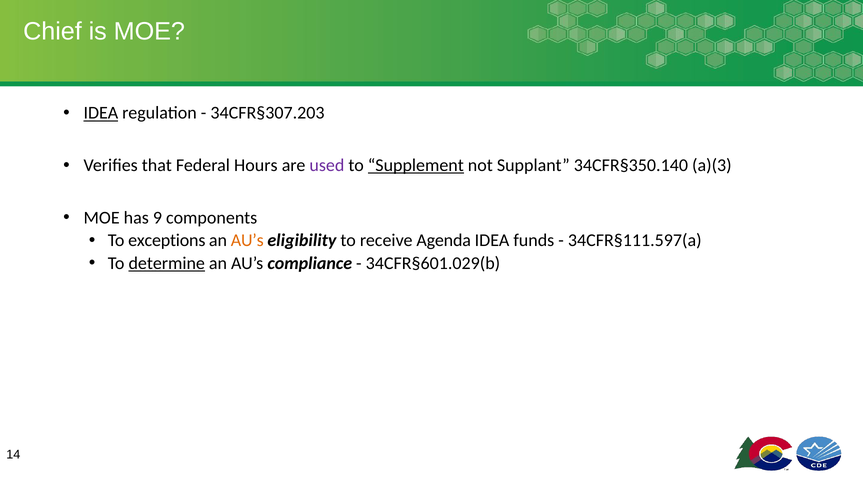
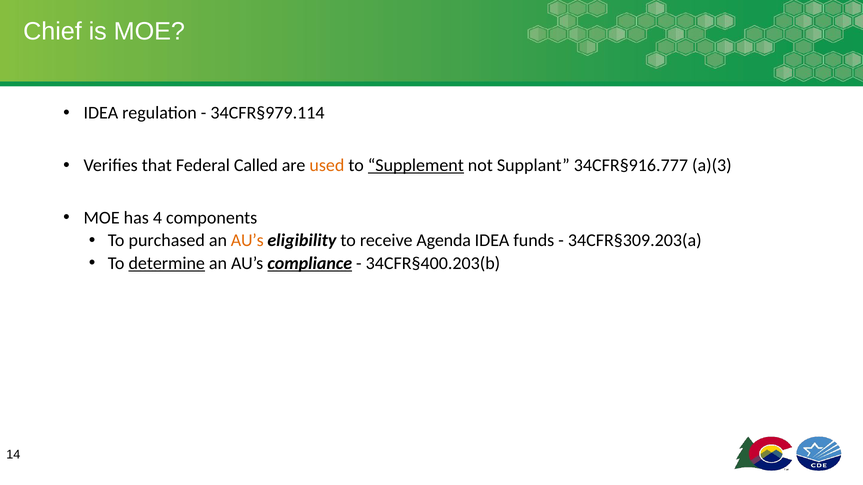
IDEA at (101, 113) underline: present -> none
34CFR§307.203: 34CFR§307.203 -> 34CFR§979.114
Hours: Hours -> Called
used colour: purple -> orange
34CFR§350.140: 34CFR§350.140 -> 34CFR§916.777
9: 9 -> 4
exceptions: exceptions -> purchased
34CFR§111.597(a: 34CFR§111.597(a -> 34CFR§309.203(a
compliance underline: none -> present
34CFR§601.029(b: 34CFR§601.029(b -> 34CFR§400.203(b
